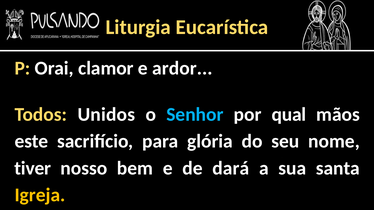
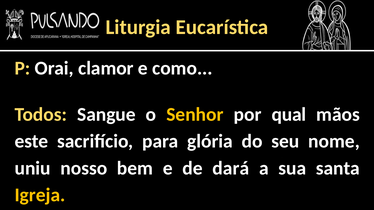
ardor: ardor -> como
Unidos: Unidos -> Sangue
Senhor colour: light blue -> yellow
tiver: tiver -> uniu
